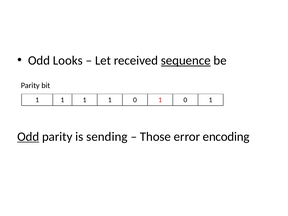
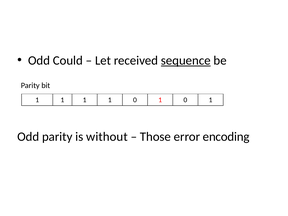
Looks: Looks -> Could
Odd at (28, 137) underline: present -> none
sending: sending -> without
